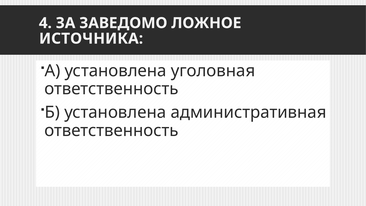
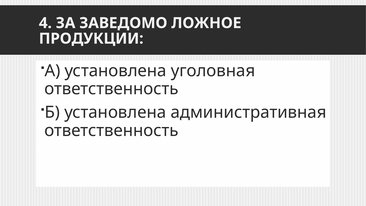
ИСТОЧНИКА: ИСТОЧНИКА -> ПРОДУКЦИИ
